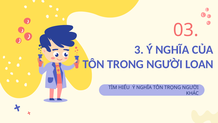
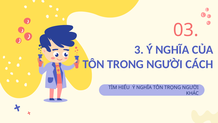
LOAN: LOAN -> CÁCH
